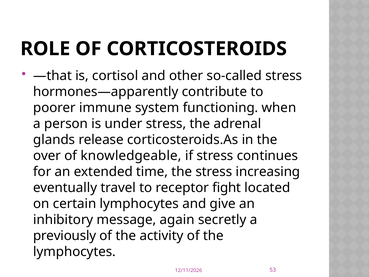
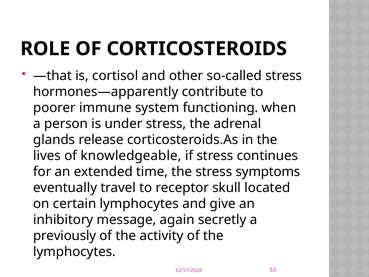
over: over -> lives
increasing: increasing -> symptoms
fight: fight -> skull
